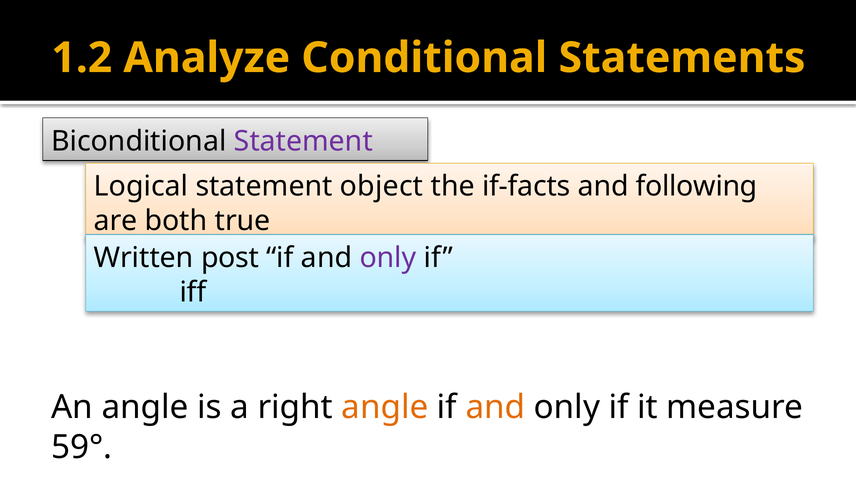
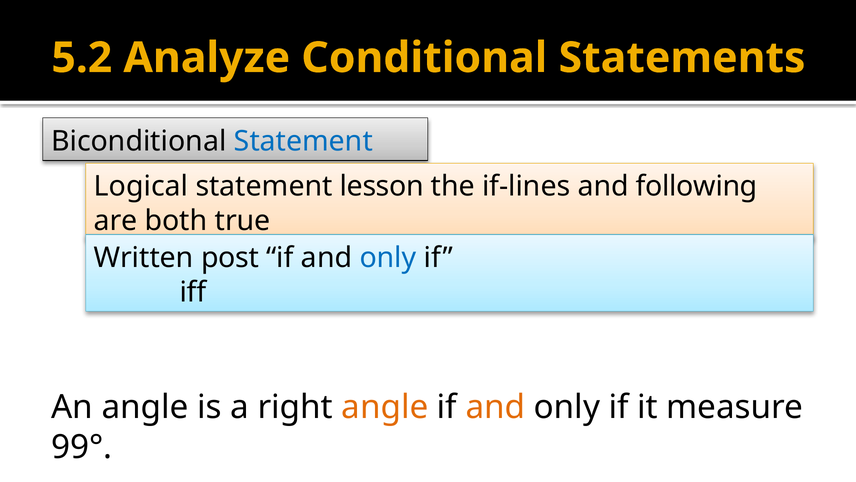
1.2: 1.2 -> 5.2
Statement at (303, 141) colour: purple -> blue
object: object -> lesson
if-facts: if-facts -> if-lines
only at (388, 258) colour: purple -> blue
59°: 59° -> 99°
